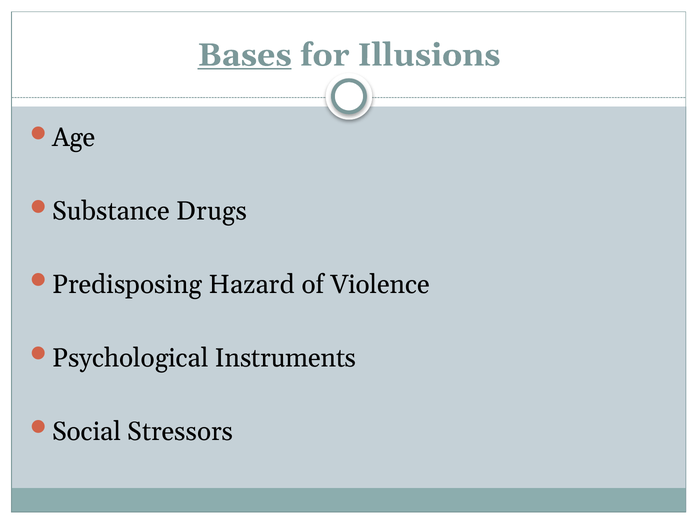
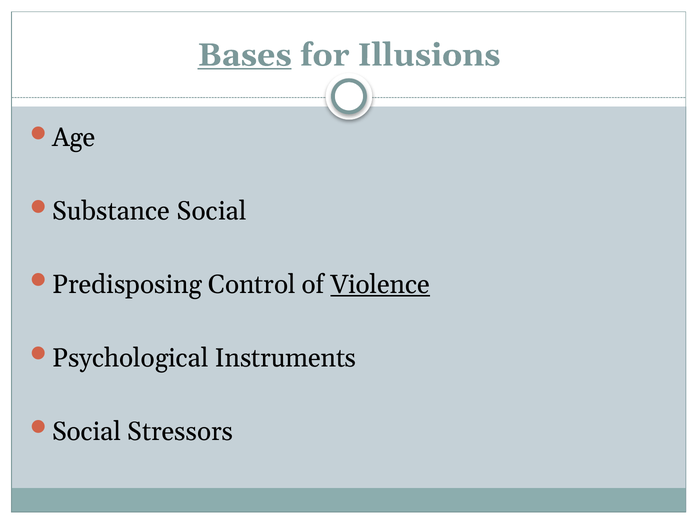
Substance Drugs: Drugs -> Social
Hazard: Hazard -> Control
Violence underline: none -> present
